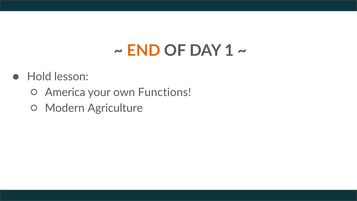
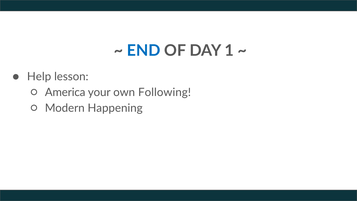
END colour: orange -> blue
Hold: Hold -> Help
Functions: Functions -> Following
Agriculture: Agriculture -> Happening
